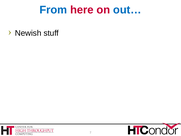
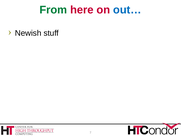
From colour: blue -> green
